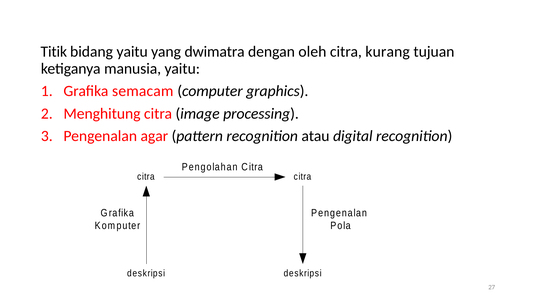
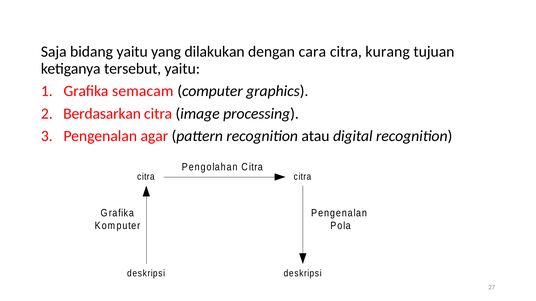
Titik: Titik -> Saja
dwimatra: dwimatra -> dilakukan
oleh: oleh -> cara
manusia: manusia -> tersebut
Menghitung: Menghitung -> Berdasarkan
